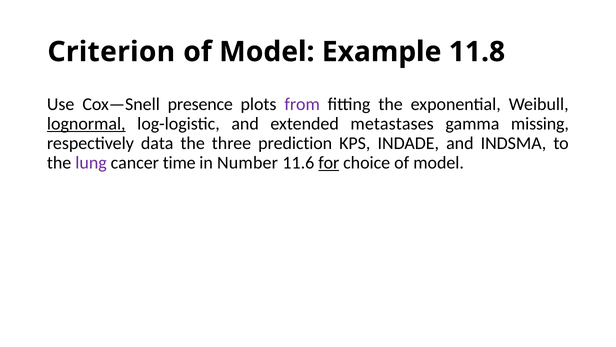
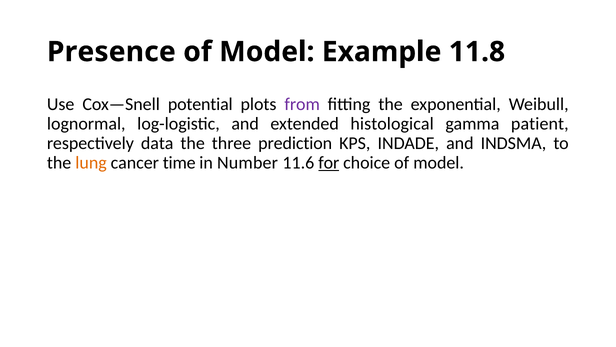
Criterion: Criterion -> Presence
presence: presence -> potential
lognormal underline: present -> none
metastases: metastases -> histological
missing: missing -> patient
lung colour: purple -> orange
